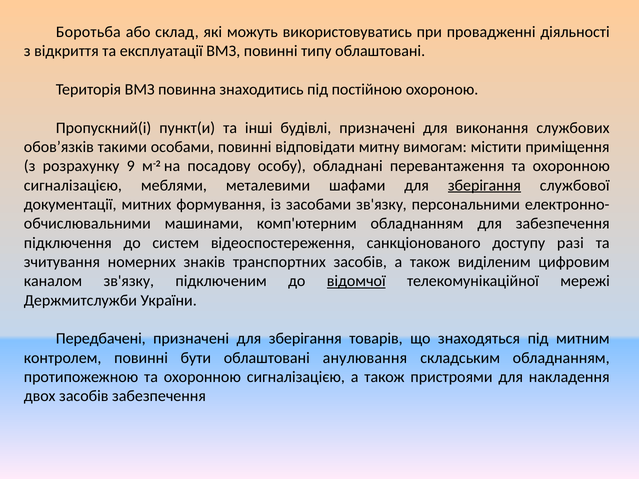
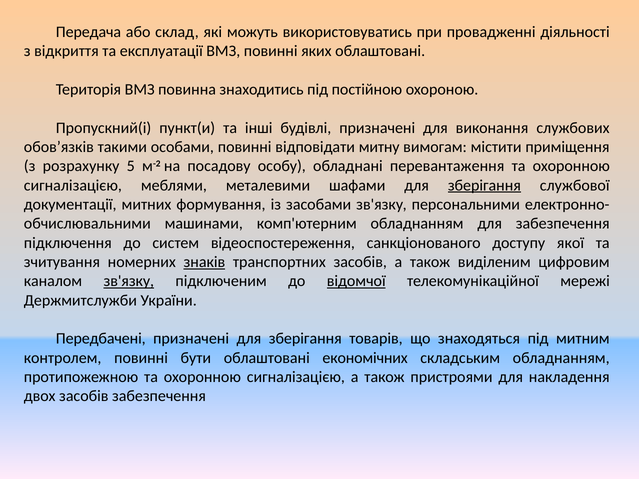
Боротьба: Боротьба -> Передача
типу: типу -> яких
9: 9 -> 5
разі: разі -> якої
знаків underline: none -> present
зв'язку at (129, 281) underline: none -> present
анулювання: анулювання -> економічних
